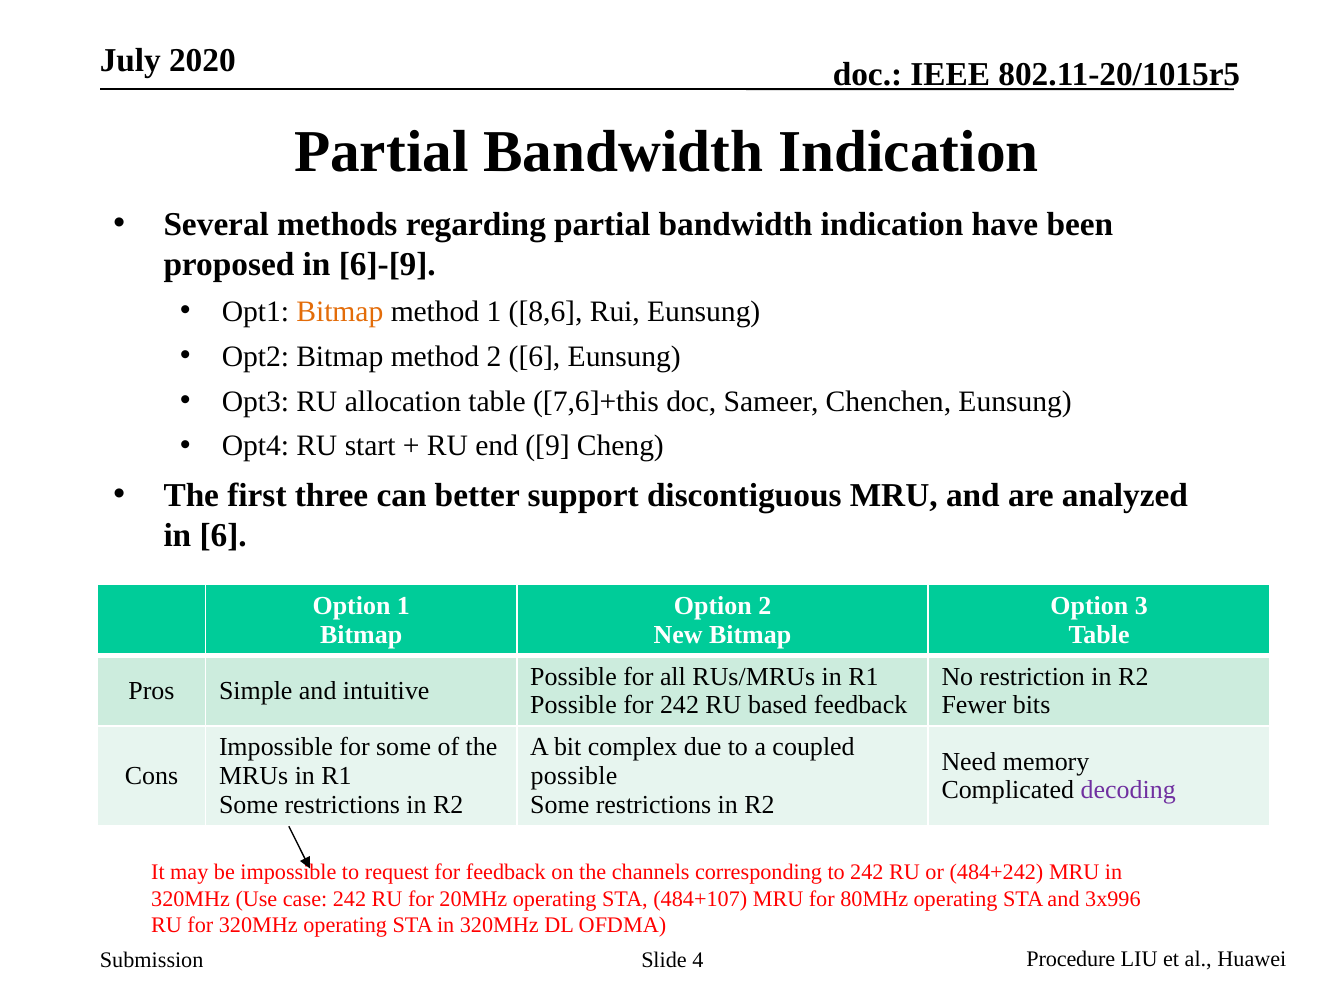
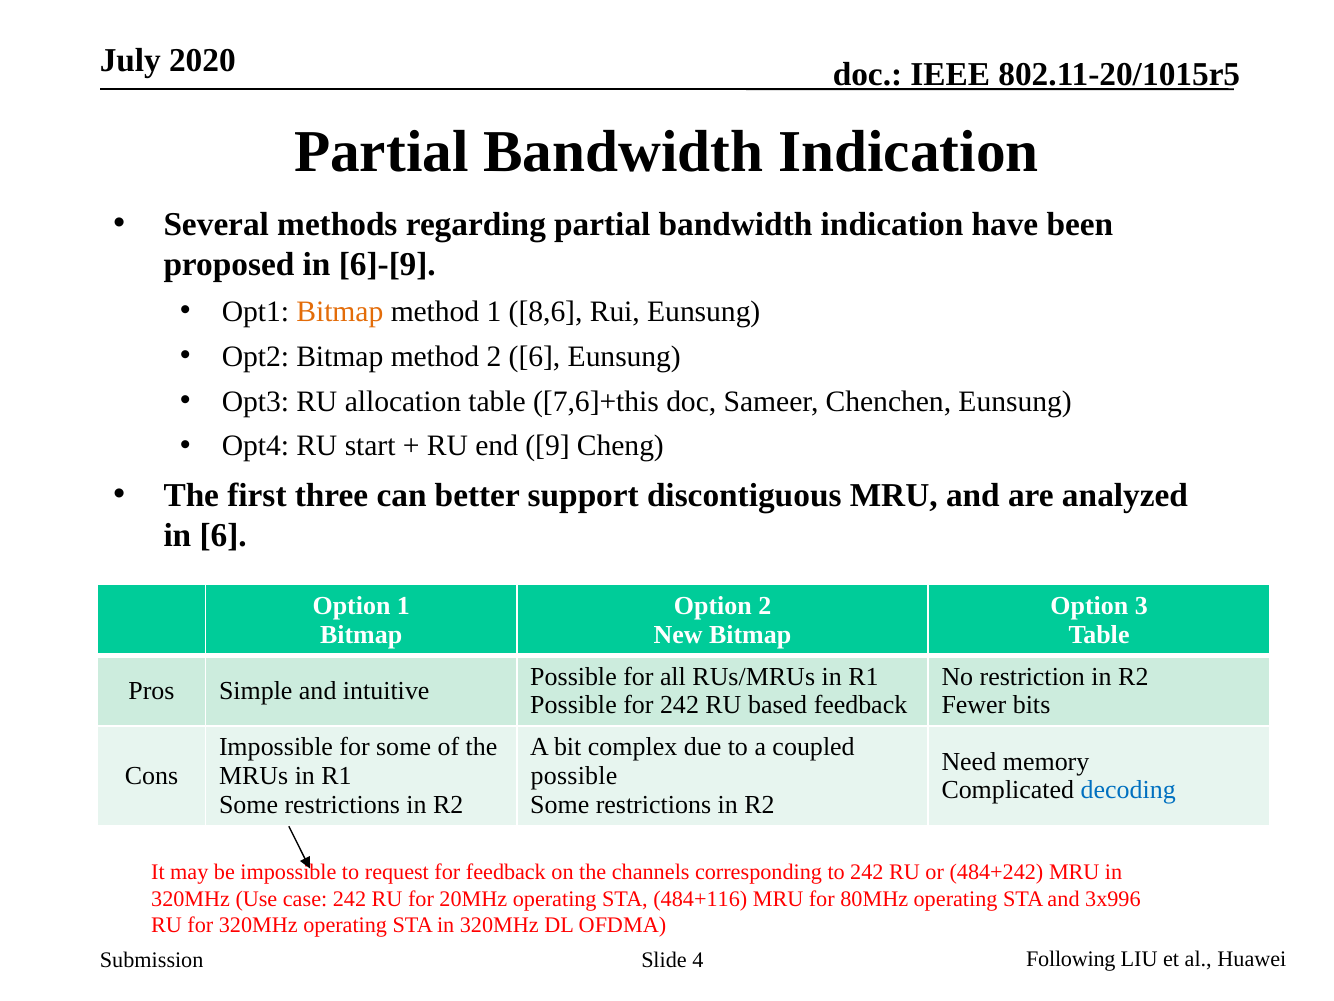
decoding colour: purple -> blue
484+107: 484+107 -> 484+116
Procedure: Procedure -> Following
